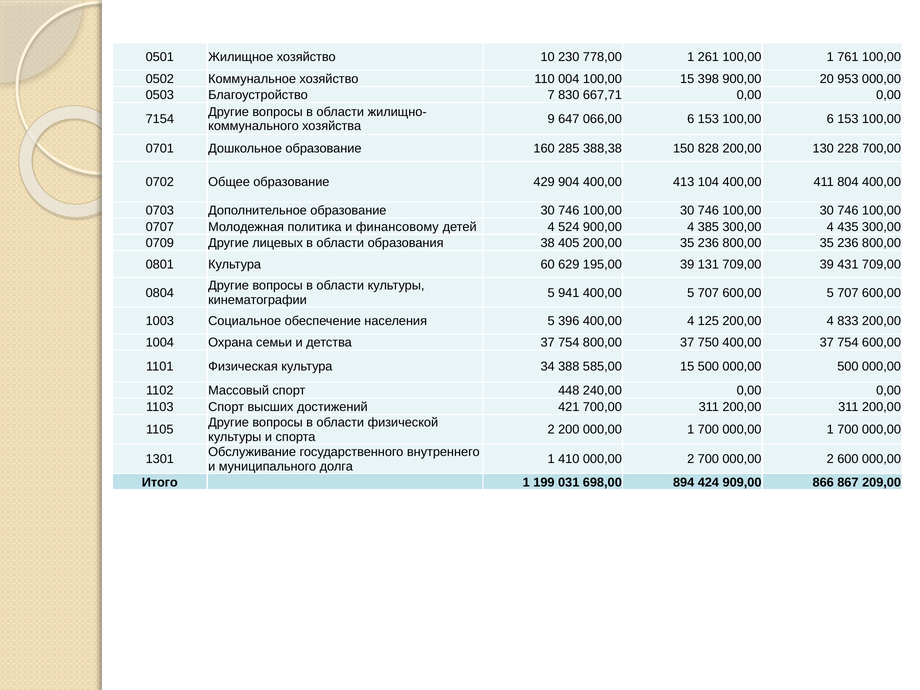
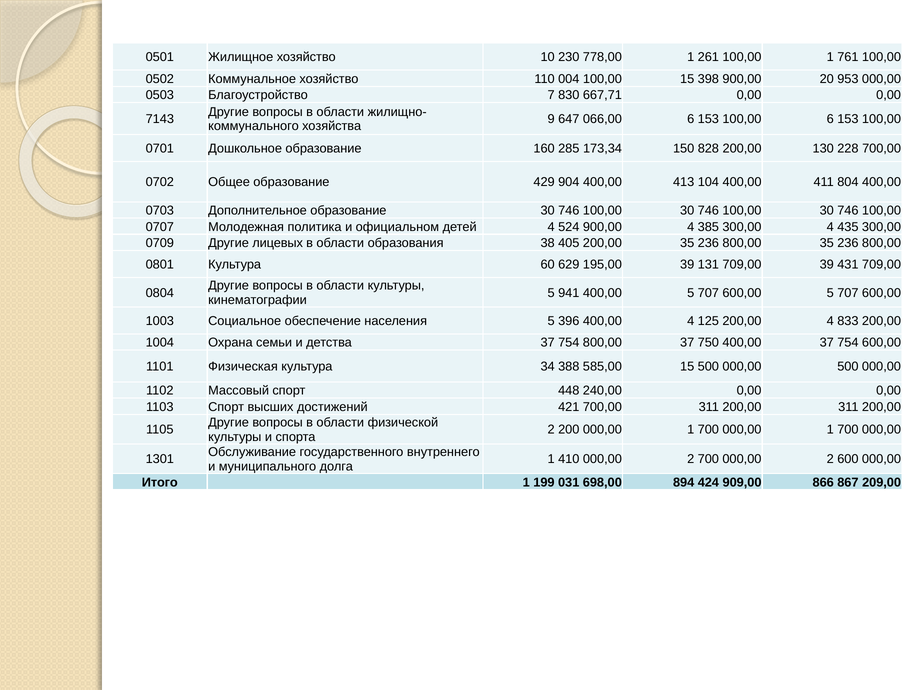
7154: 7154 -> 7143
388,38: 388,38 -> 173,34
финансовому: финансовому -> официальном
